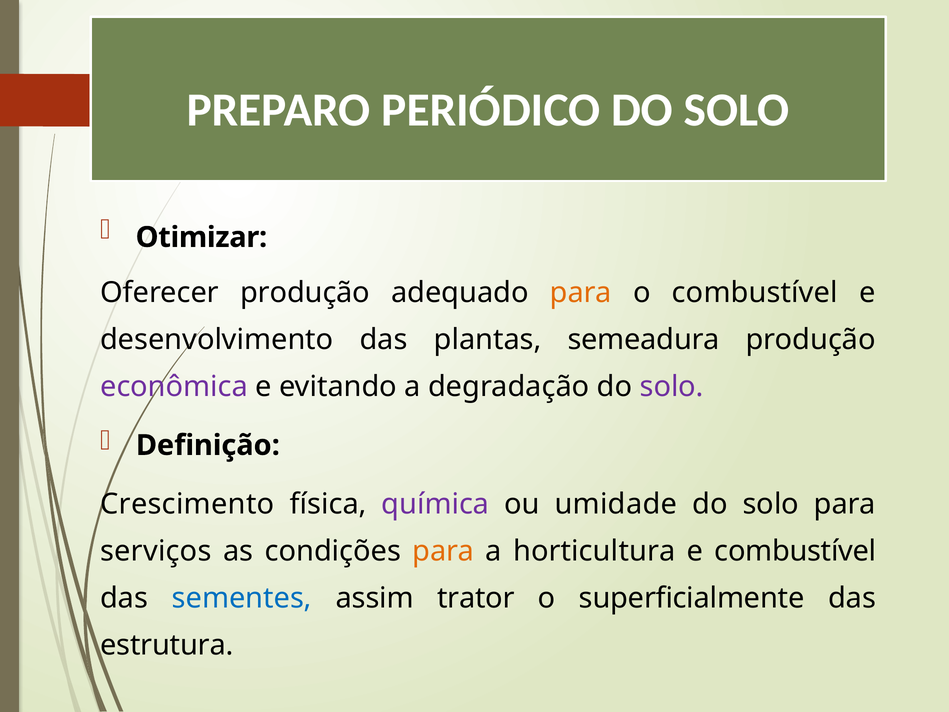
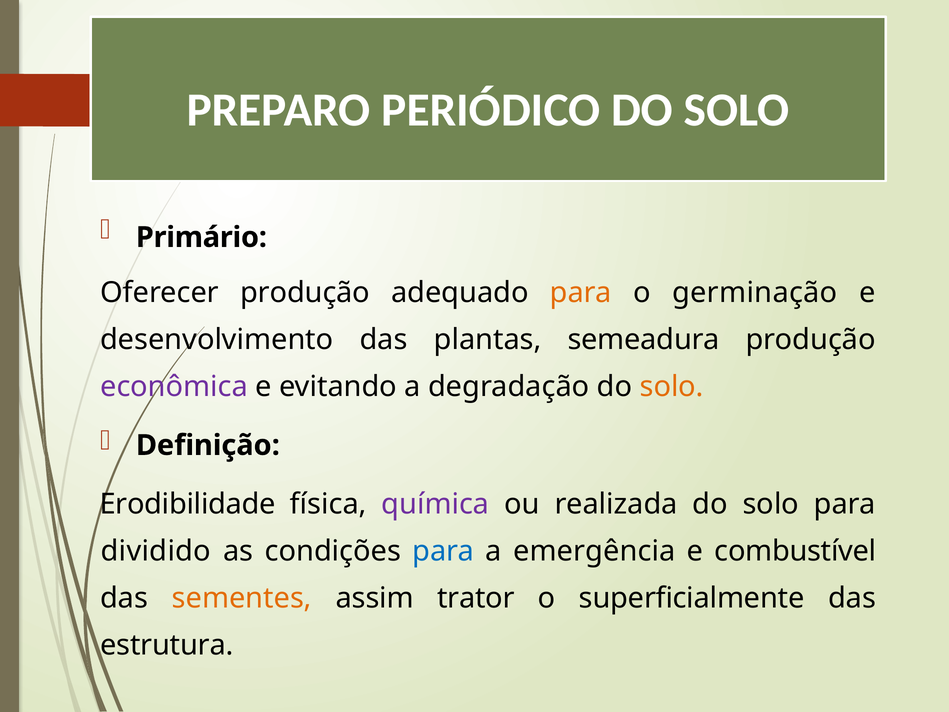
Otimizar: Otimizar -> Primário
o combustível: combustível -> germinação
solo at (672, 386) colour: purple -> orange
Crescimento: Crescimento -> Erodibilidade
umidade: umidade -> realizada
serviços: serviços -> dividido
para at (443, 551) colour: orange -> blue
horticultura: horticultura -> emergência
sementes colour: blue -> orange
